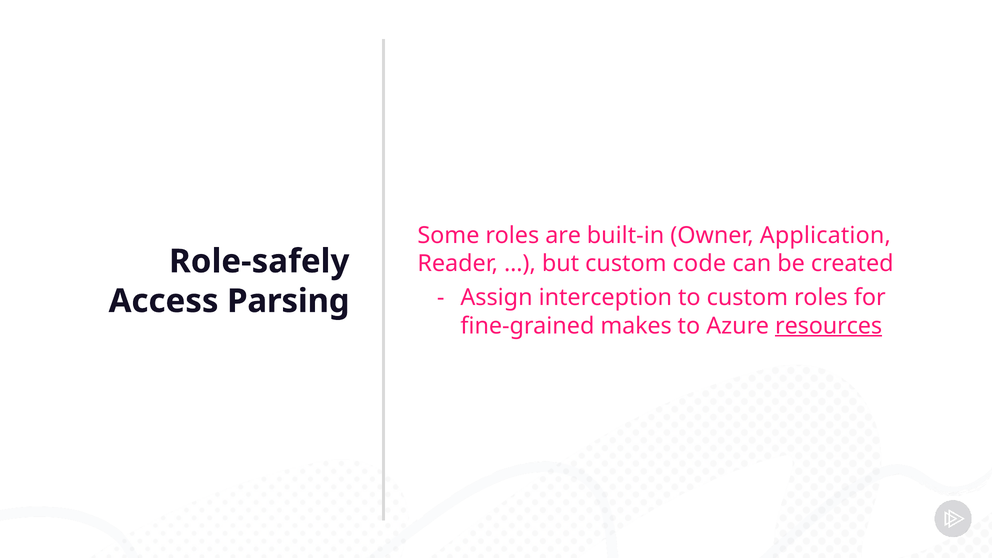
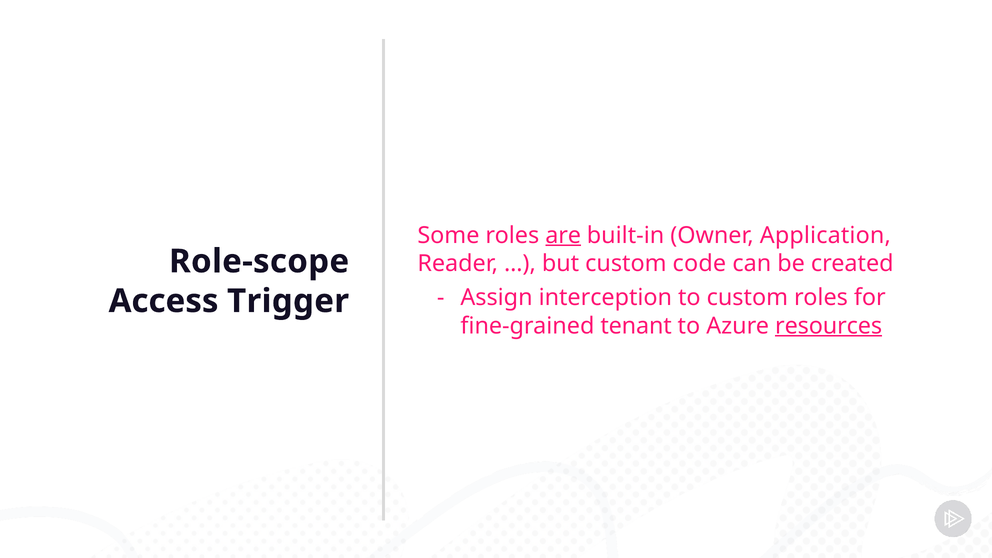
are underline: none -> present
Role-safely: Role-safely -> Role-scope
Parsing: Parsing -> Trigger
makes: makes -> tenant
